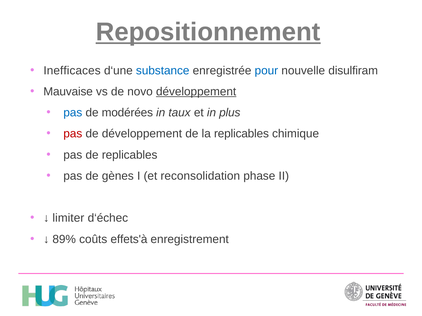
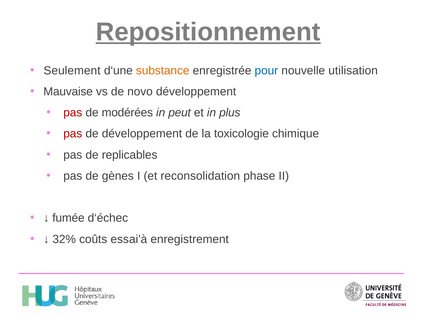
Inefficaces: Inefficaces -> Seulement
substance colour: blue -> orange
disulfiram: disulfiram -> utilisation
développement at (196, 92) underline: present -> none
pas at (73, 113) colour: blue -> red
taux: taux -> peut
la replicables: replicables -> toxicologie
limiter: limiter -> fumée
89%: 89% -> 32%
effets'à: effets'à -> essai'à
